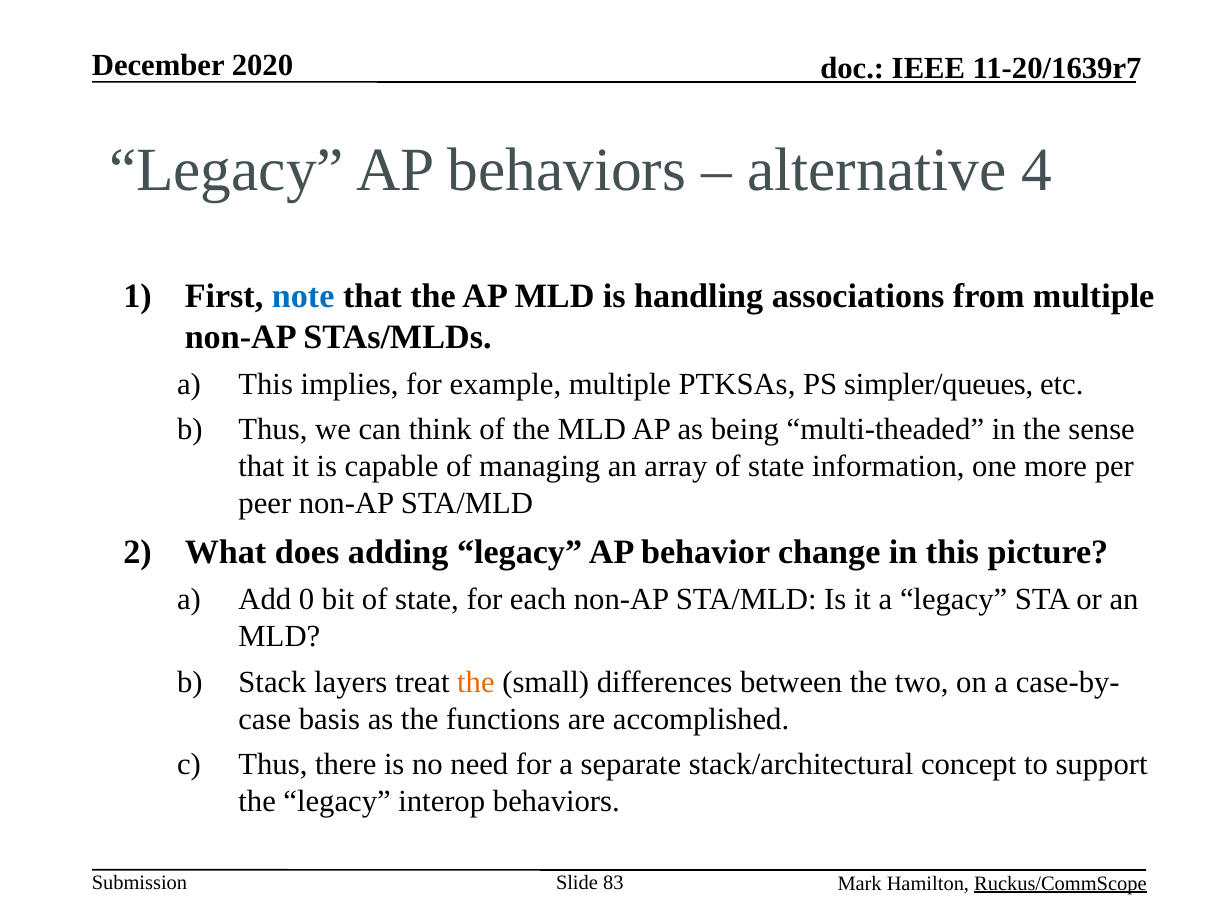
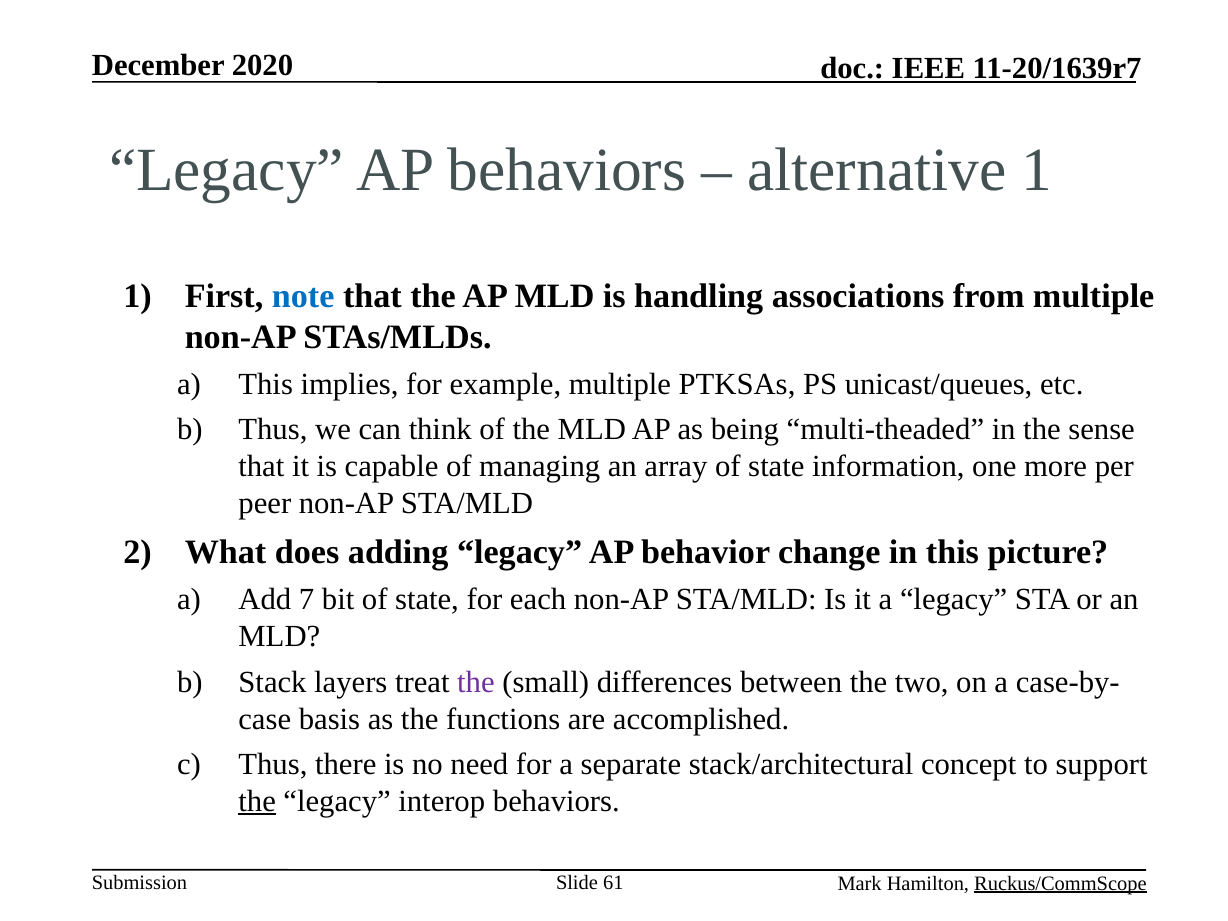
alternative 4: 4 -> 1
simpler/queues: simpler/queues -> unicast/queues
0: 0 -> 7
the at (476, 682) colour: orange -> purple
the at (257, 801) underline: none -> present
83: 83 -> 61
